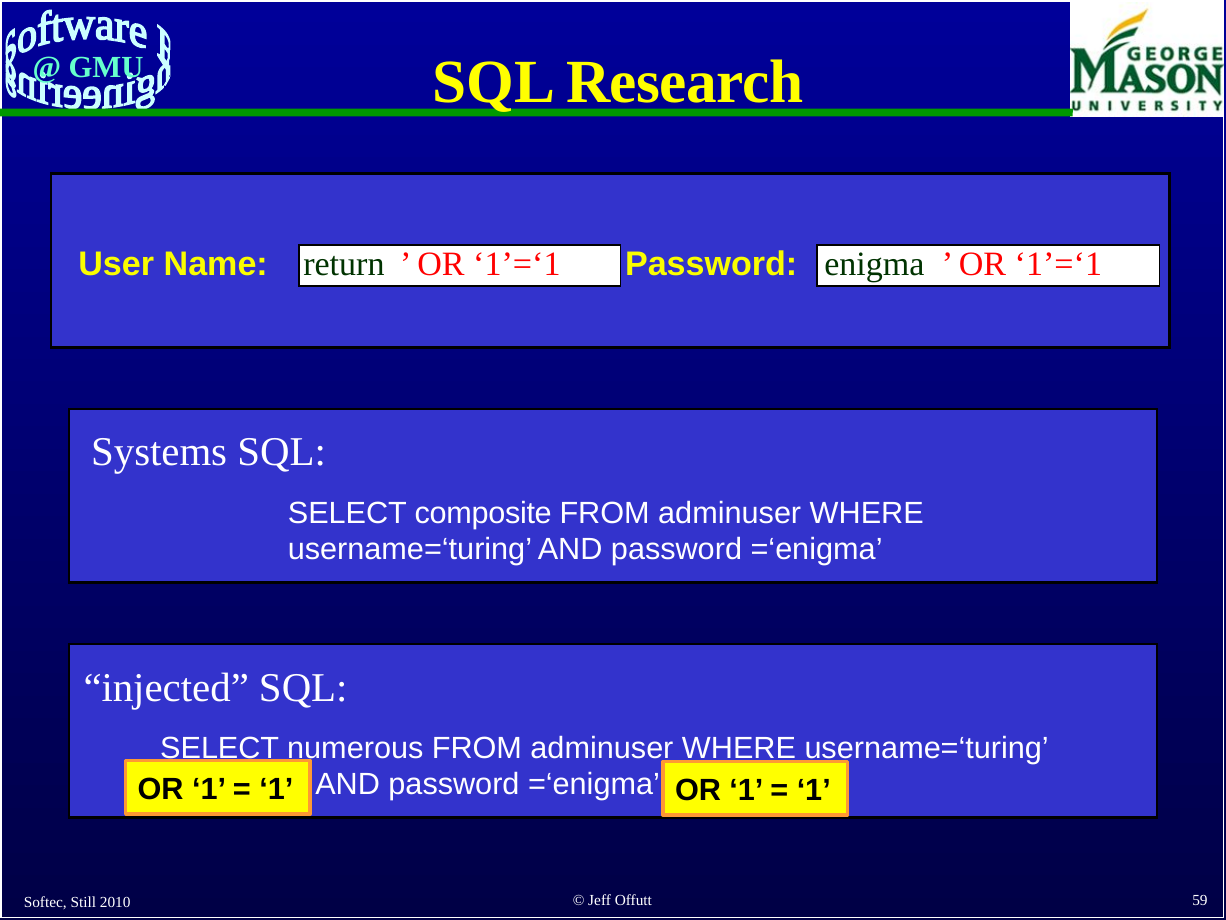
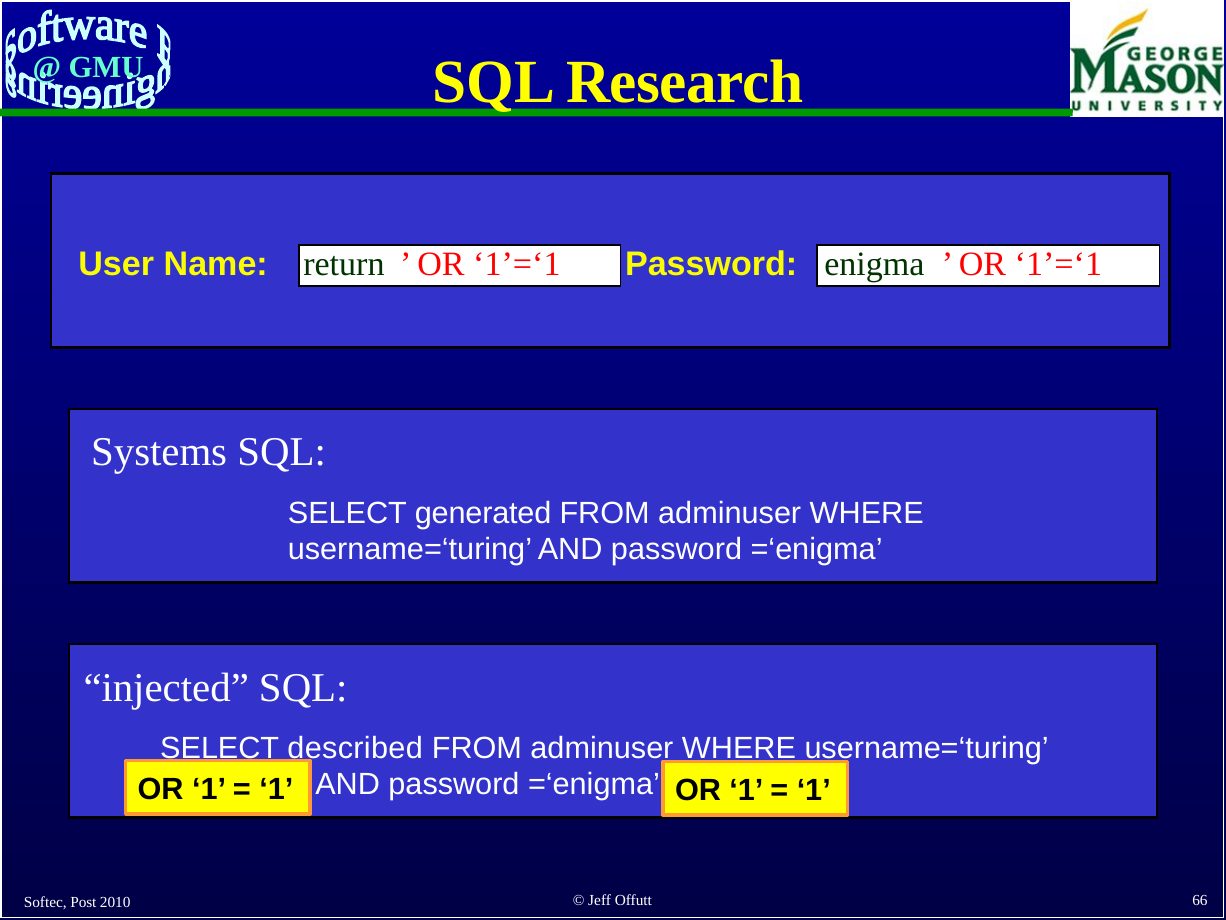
composite: composite -> generated
numerous: numerous -> described
Still: Still -> Post
59: 59 -> 66
